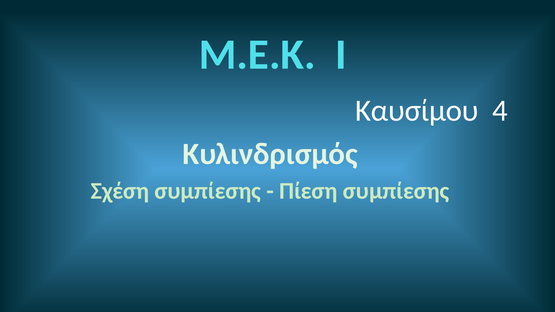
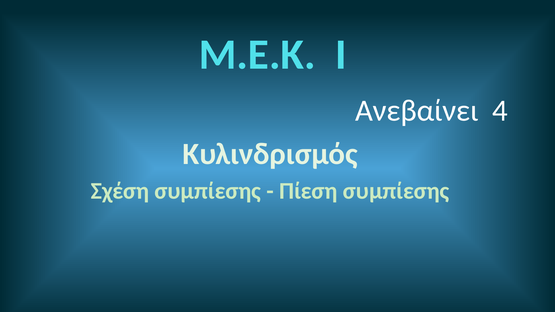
Καυσίμου: Καυσίμου -> Ανεβαίνει
